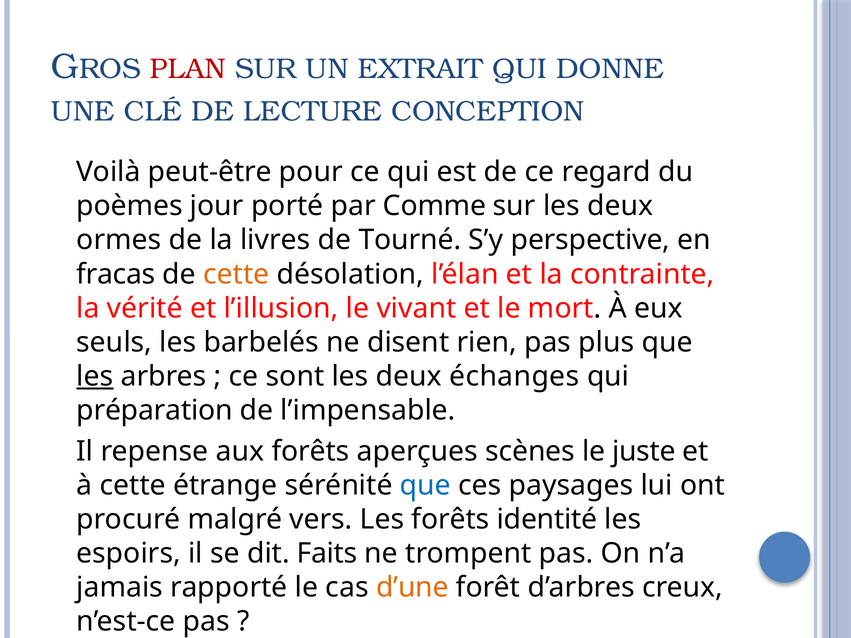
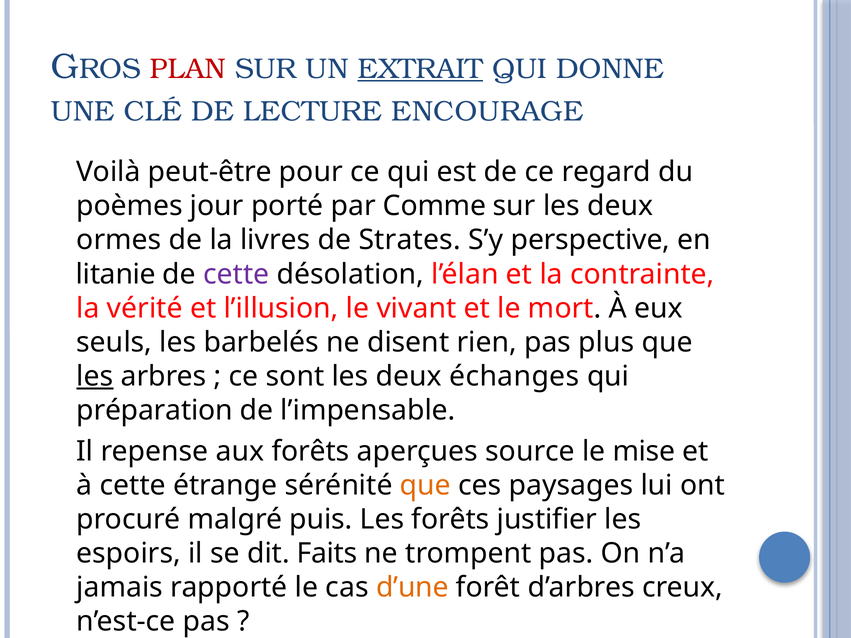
EXTRAIT underline: none -> present
CONCEPTION: CONCEPTION -> ENCOURAGE
Tourné: Tourné -> Strates
fracas: fracas -> litanie
cette at (236, 274) colour: orange -> purple
scènes: scènes -> source
juste: juste -> mise
que at (425, 486) colour: blue -> orange
vers: vers -> puis
identité: identité -> justifier
